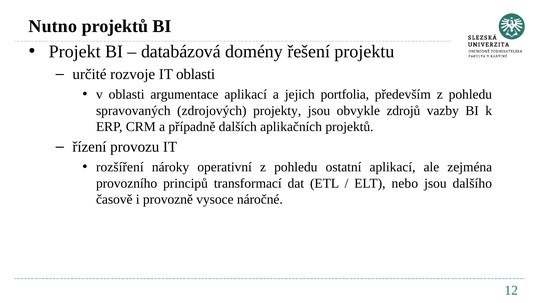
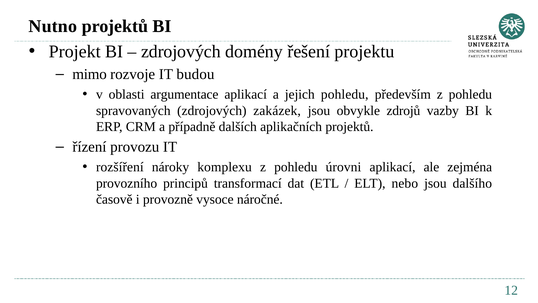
databázová at (181, 52): databázová -> zdrojových
určité: určité -> mimo
IT oblasti: oblasti -> budou
jejich portfolia: portfolia -> pohledu
projekty: projekty -> zakázek
operativní: operativní -> komplexu
ostatní: ostatní -> úrovni
